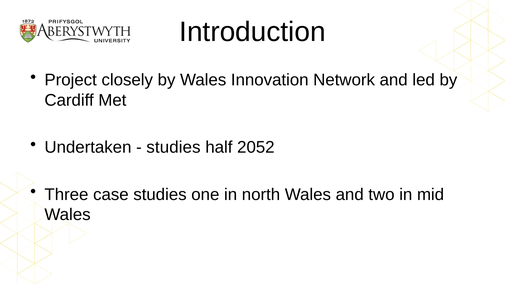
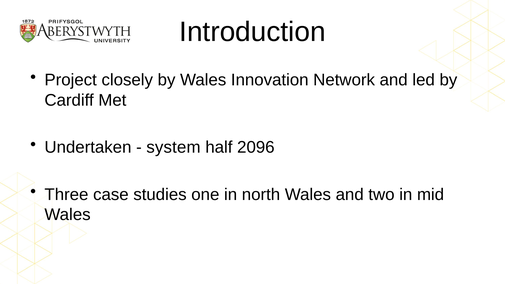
studies at (173, 147): studies -> system
2052: 2052 -> 2096
